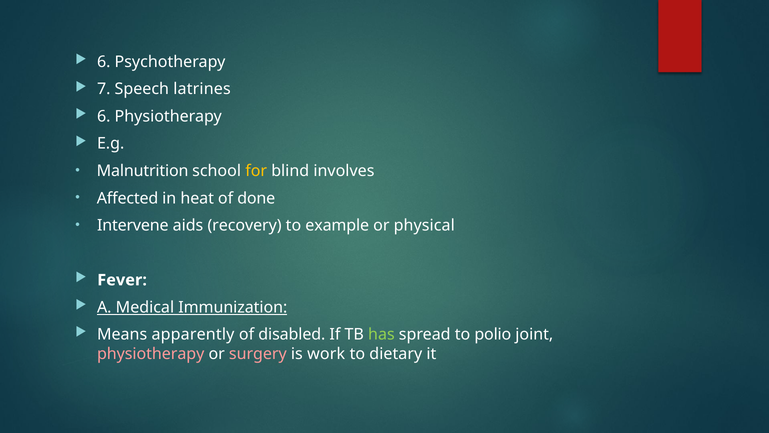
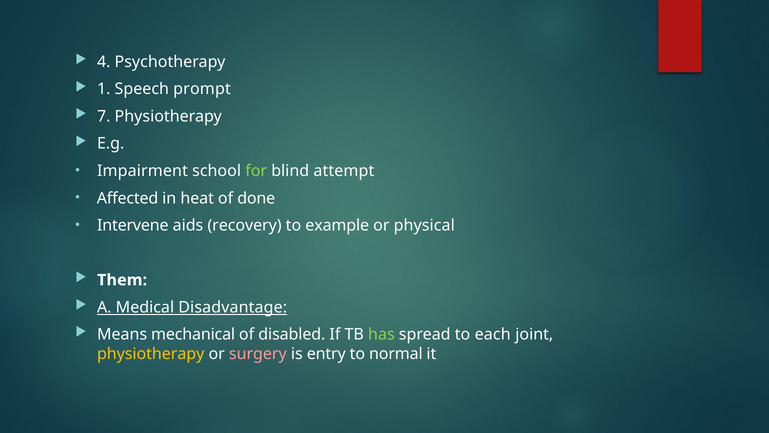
6 at (104, 62): 6 -> 4
7: 7 -> 1
latrines: latrines -> prompt
6 at (104, 116): 6 -> 7
Malnutrition: Malnutrition -> Impairment
for colour: yellow -> light green
involves: involves -> attempt
Fever: Fever -> Them
Immunization: Immunization -> Disadvantage
apparently: apparently -> mechanical
polio: polio -> each
physiotherapy at (151, 353) colour: pink -> yellow
work: work -> entry
dietary: dietary -> normal
